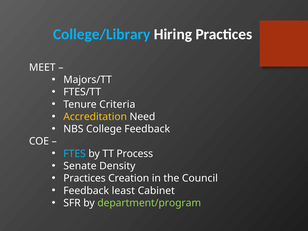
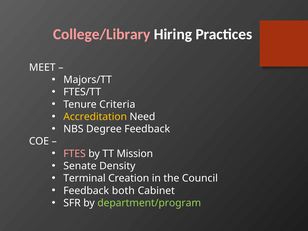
College/Library colour: light blue -> pink
College: College -> Degree
FTES colour: light blue -> pink
Process: Process -> Mission
Practices at (84, 178): Practices -> Terminal
least: least -> both
